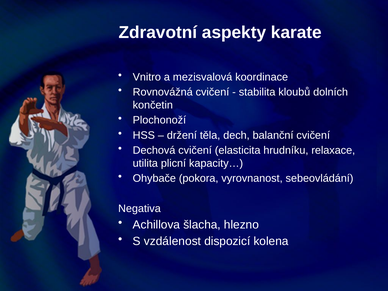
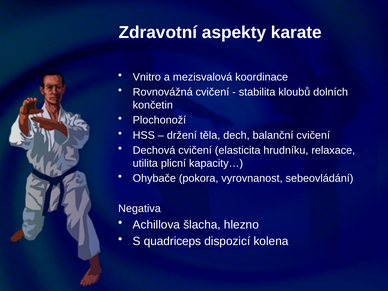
vzdálenost: vzdálenost -> quadriceps
